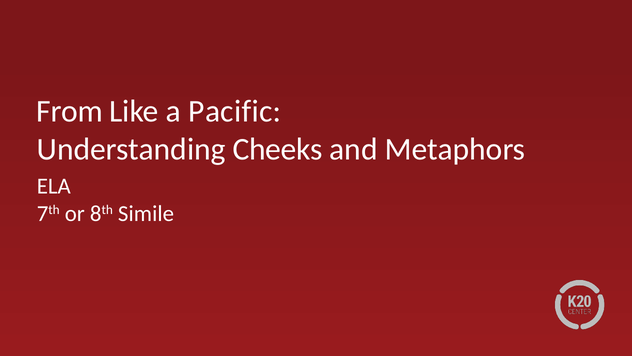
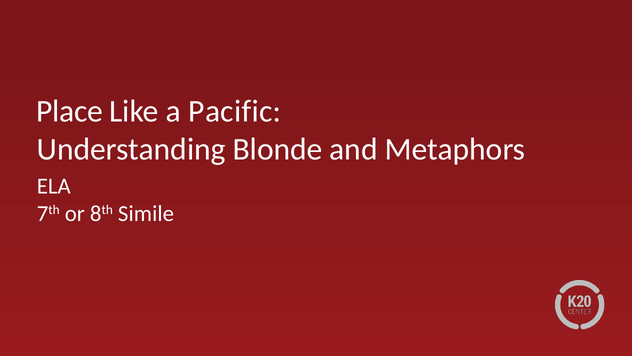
From: From -> Place
Cheeks: Cheeks -> Blonde
